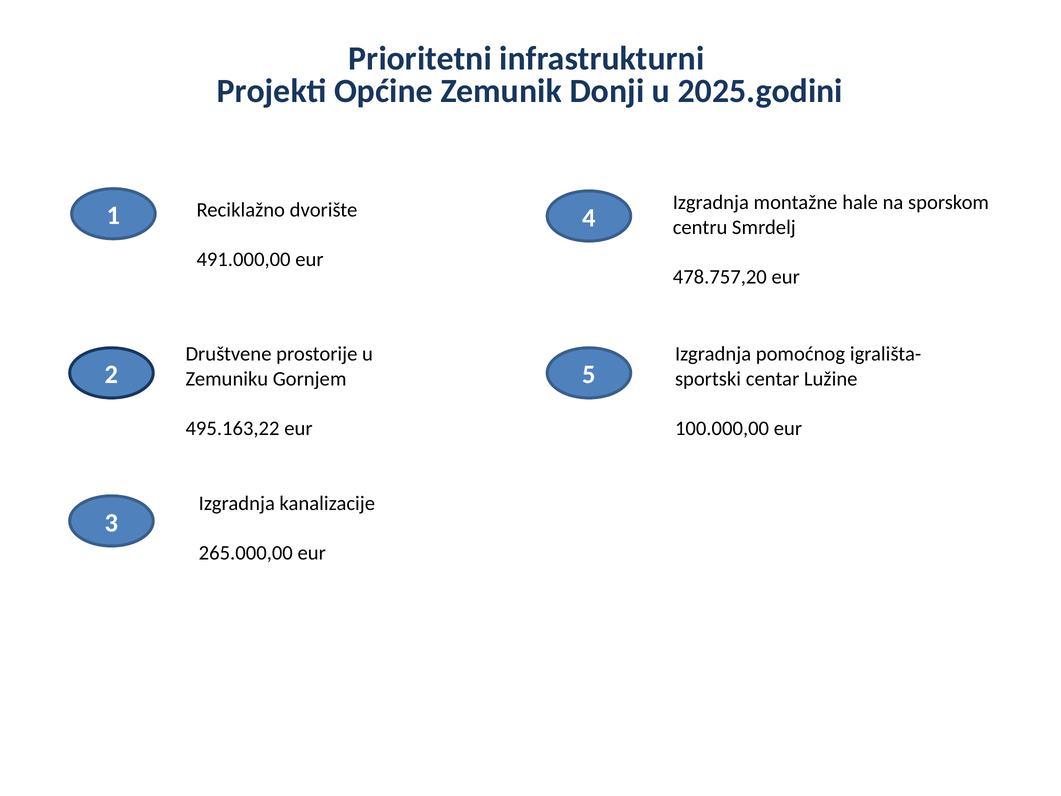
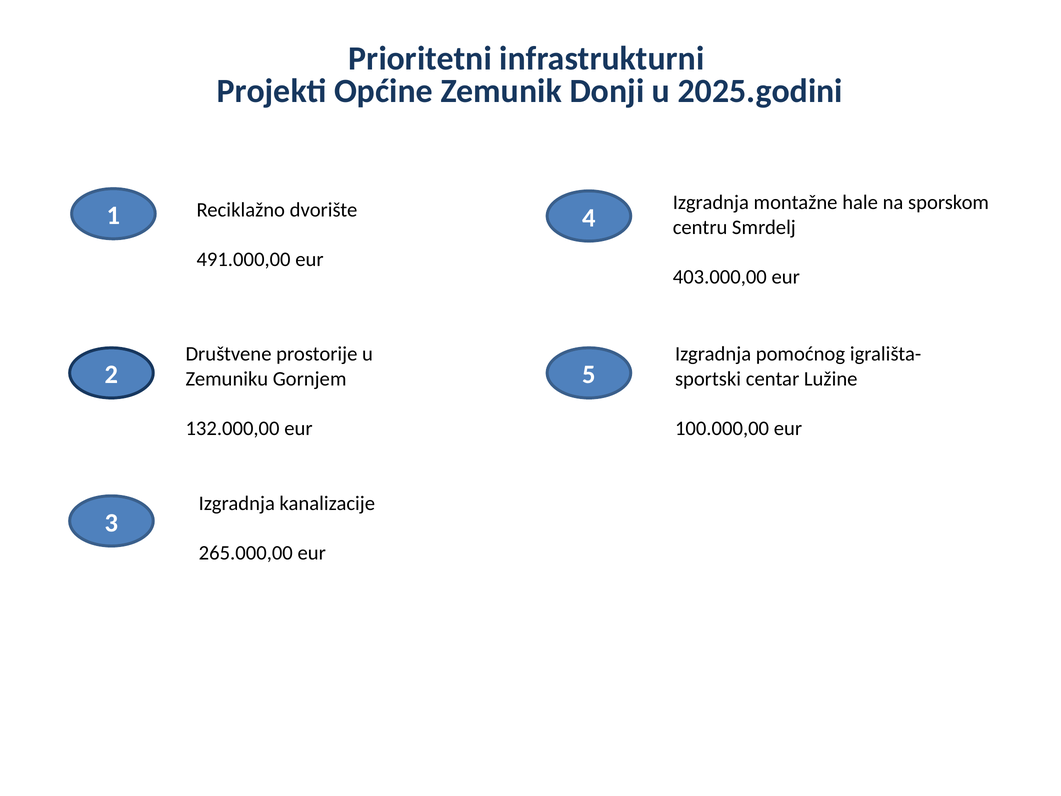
478.757,20: 478.757,20 -> 403.000,00
495.163,22: 495.163,22 -> 132.000,00
